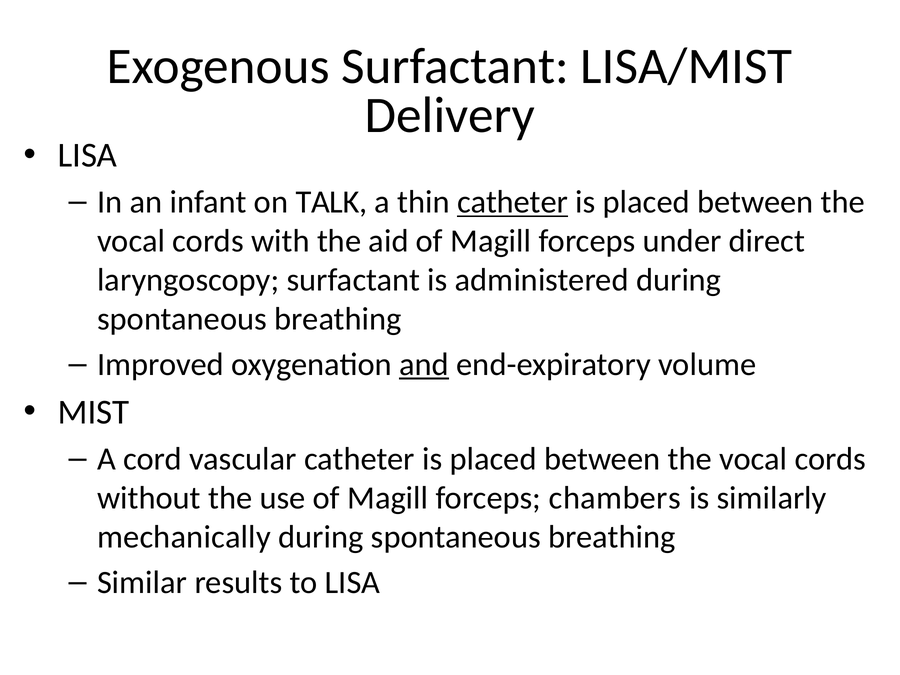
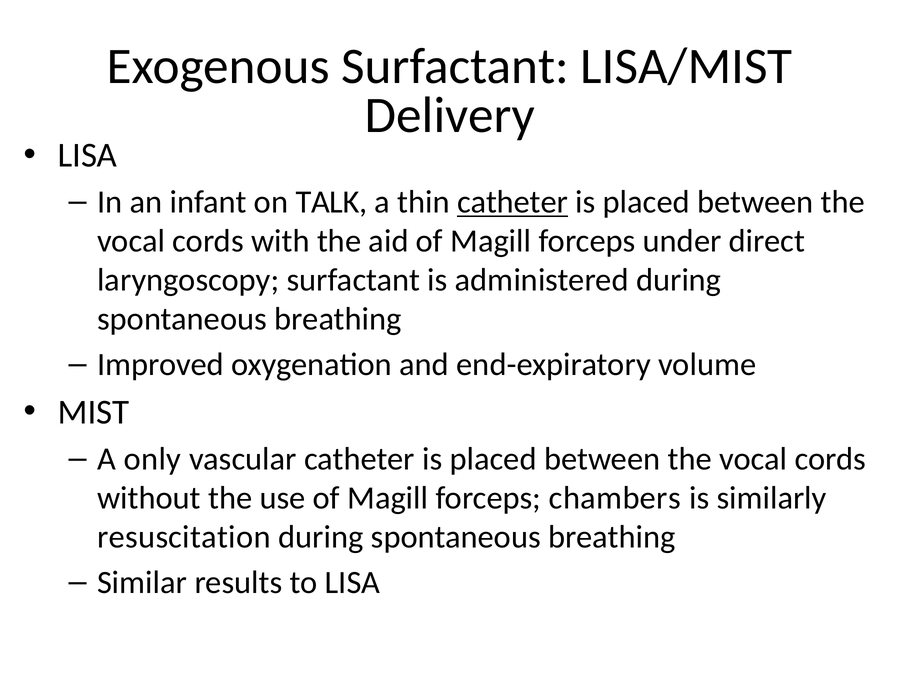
and underline: present -> none
cord: cord -> only
mechanically: mechanically -> resuscitation
